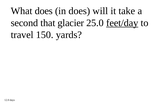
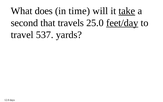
in does: does -> time
take underline: none -> present
glacier: glacier -> travels
150: 150 -> 537
